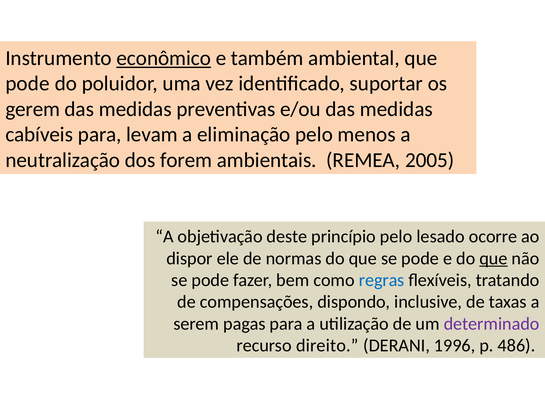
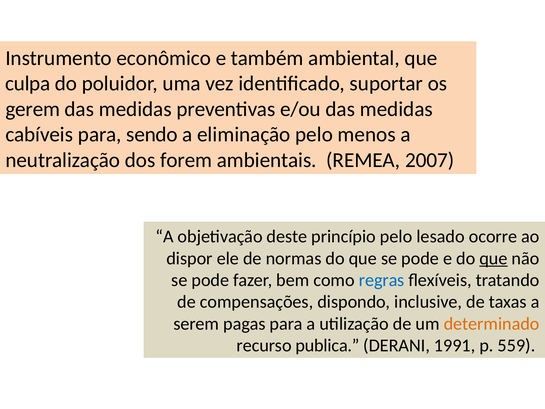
econômico underline: present -> none
pode at (28, 84): pode -> culpa
levam: levam -> sendo
2005: 2005 -> 2007
determinado colour: purple -> orange
direito: direito -> publica
1996: 1996 -> 1991
486: 486 -> 559
